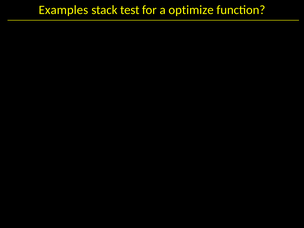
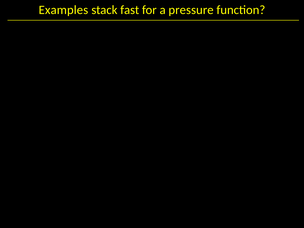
test: test -> fast
optimize: optimize -> pressure
